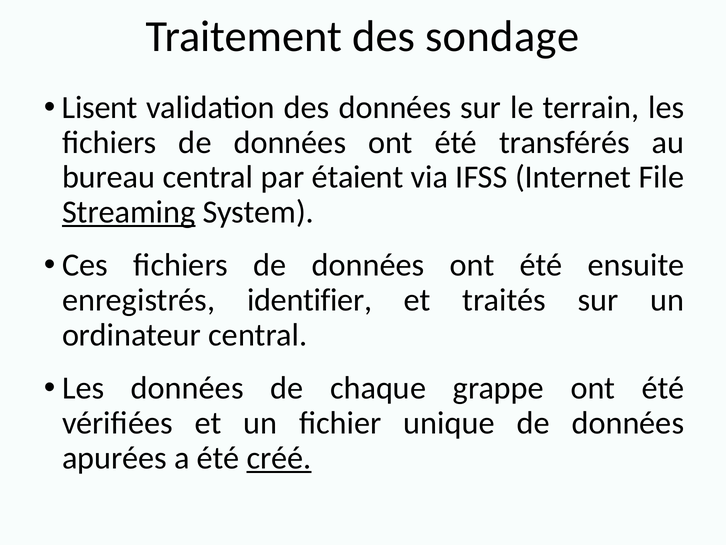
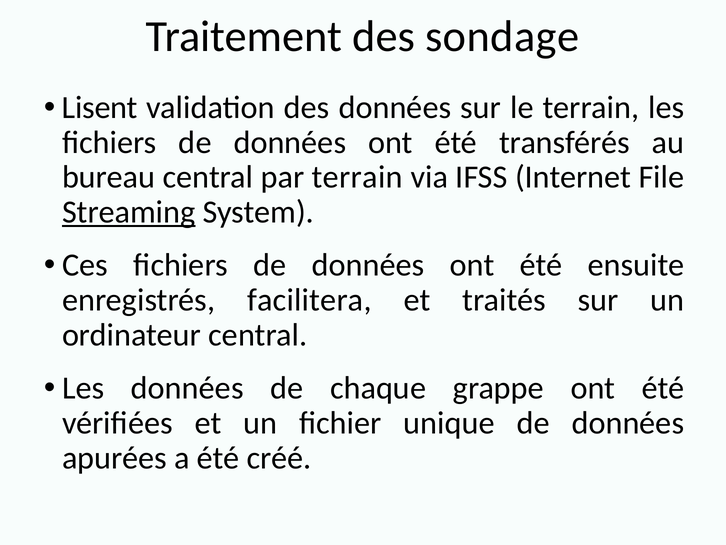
par étaient: étaient -> terrain
identifier: identifier -> facilitera
créé underline: present -> none
